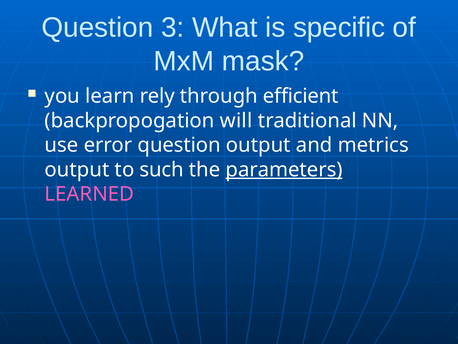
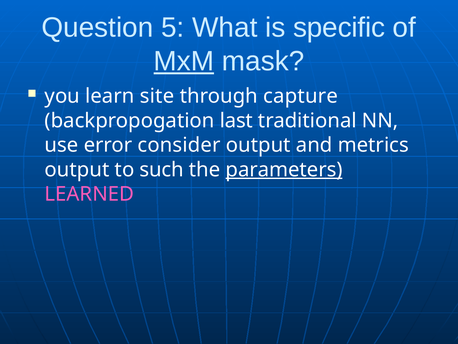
3: 3 -> 5
MxM underline: none -> present
rely: rely -> site
efficient: efficient -> capture
will: will -> last
error question: question -> consider
